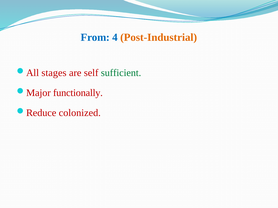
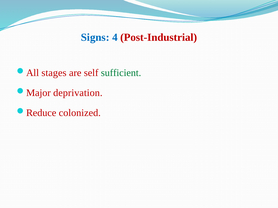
From: From -> Signs
Post-Industrial colour: orange -> red
functionally: functionally -> deprivation
